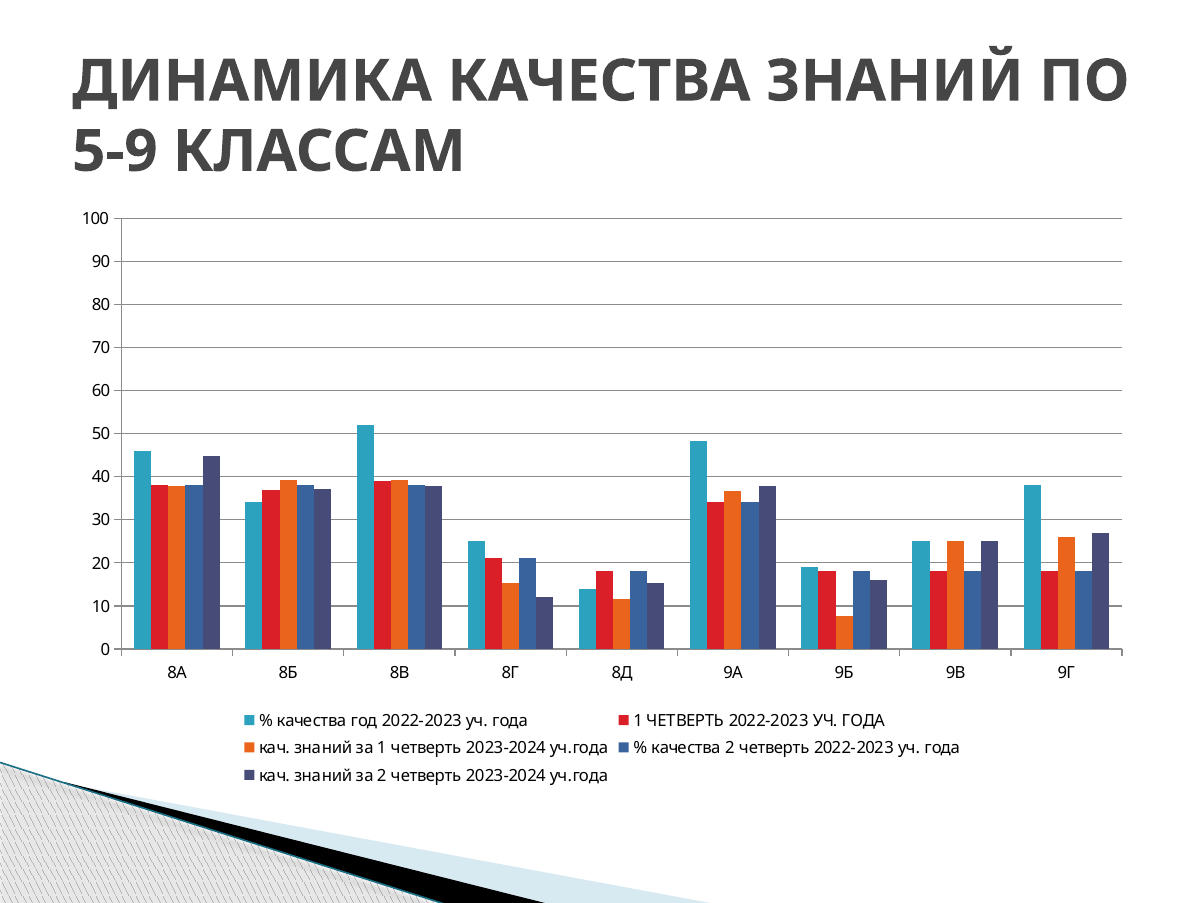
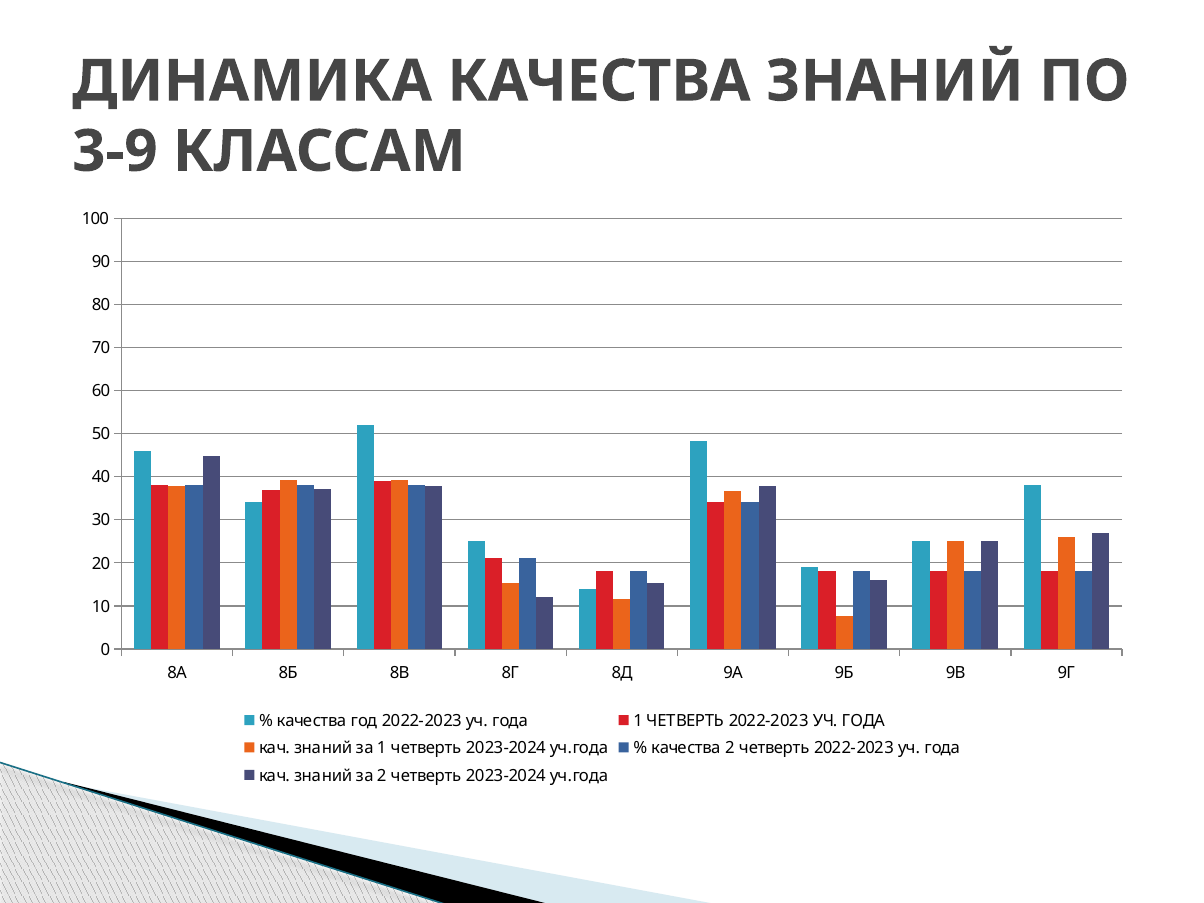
5-9: 5-9 -> 3-9
